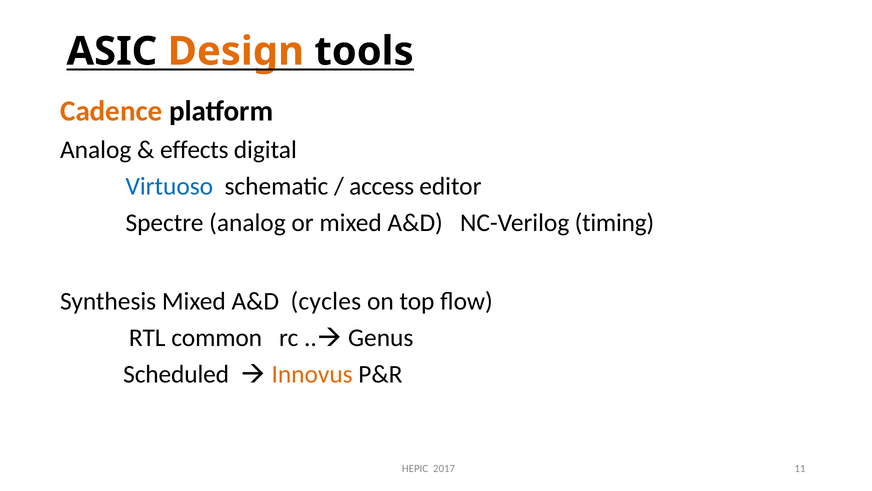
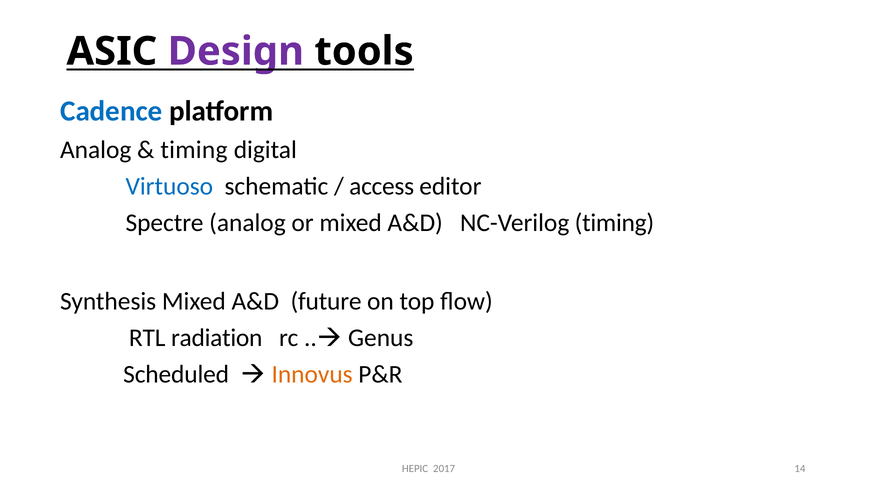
Design colour: orange -> purple
Cadence colour: orange -> blue
effects at (194, 150): effects -> timing
cycles: cycles -> future
common: common -> radiation
11: 11 -> 14
